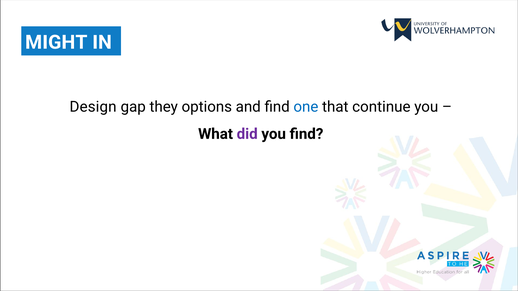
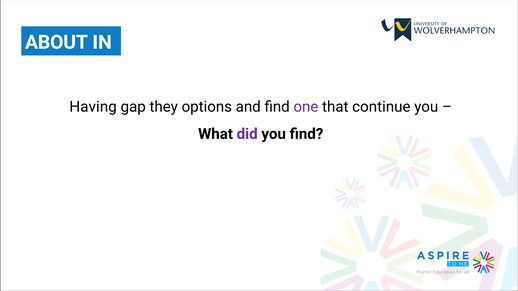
MIGHT: MIGHT -> ABOUT
Design: Design -> Having
one colour: blue -> purple
